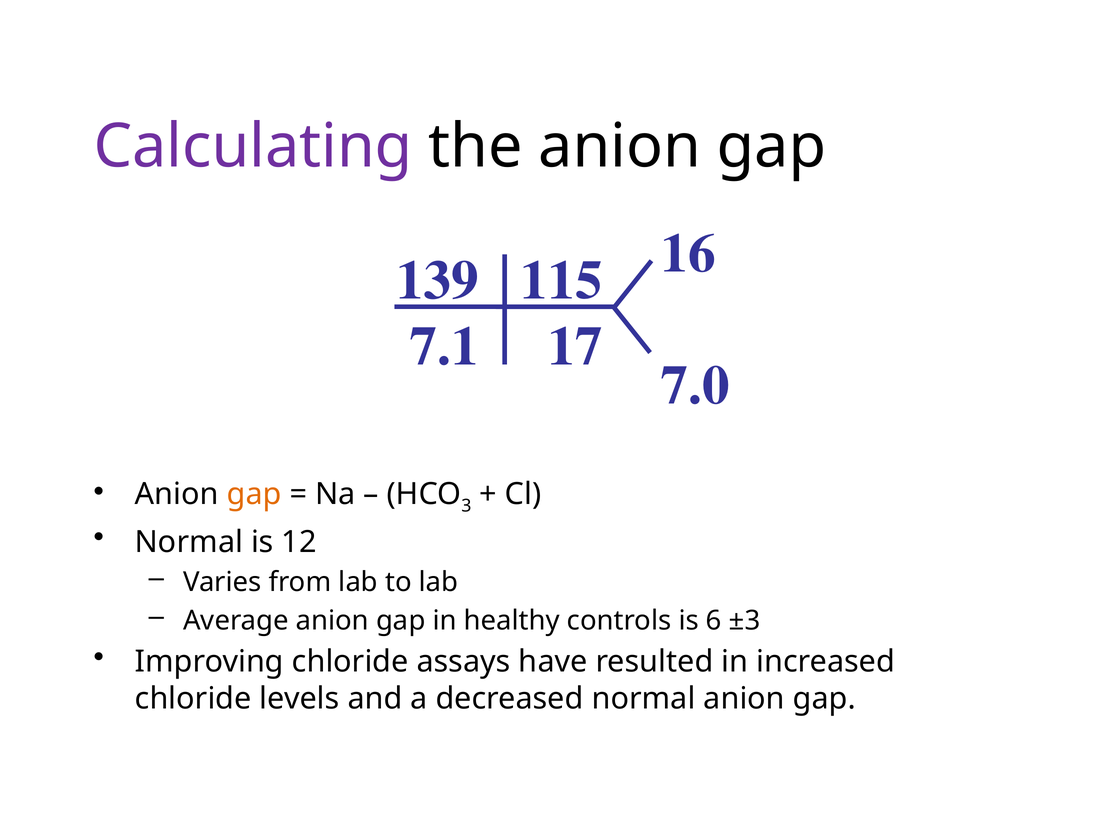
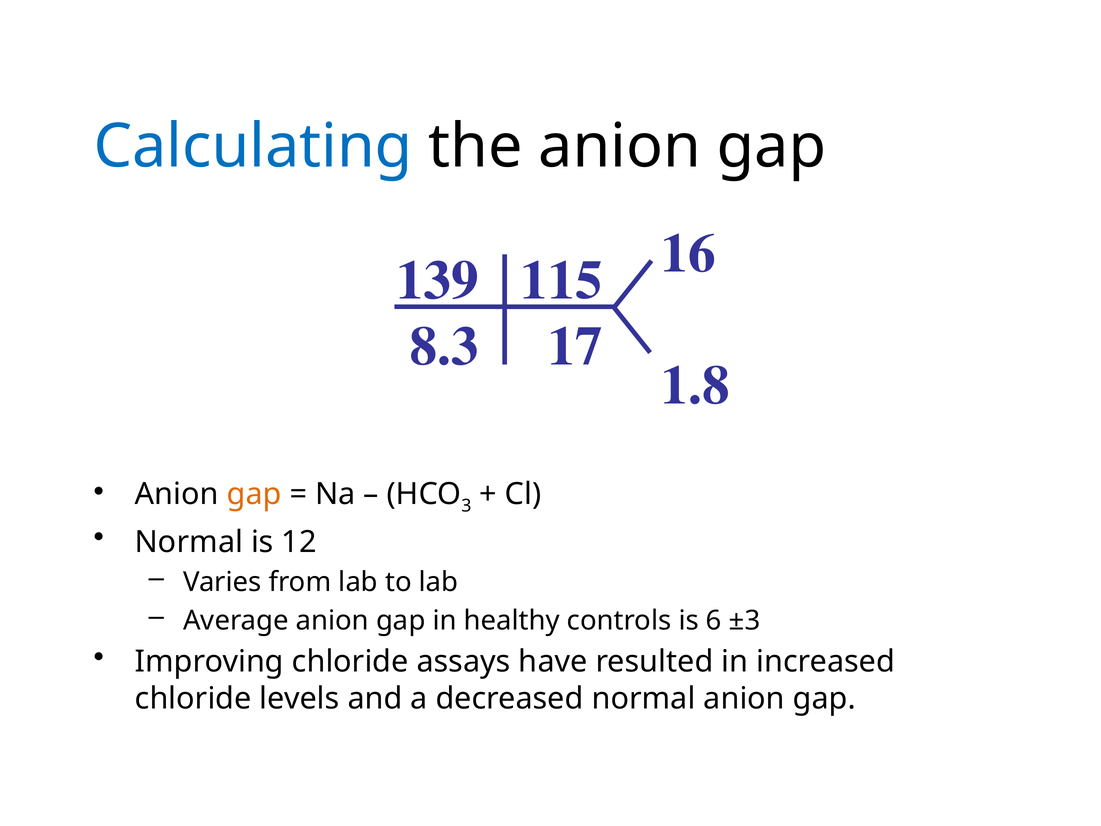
Calculating colour: purple -> blue
7.1: 7.1 -> 8.3
7.0: 7.0 -> 1.8
